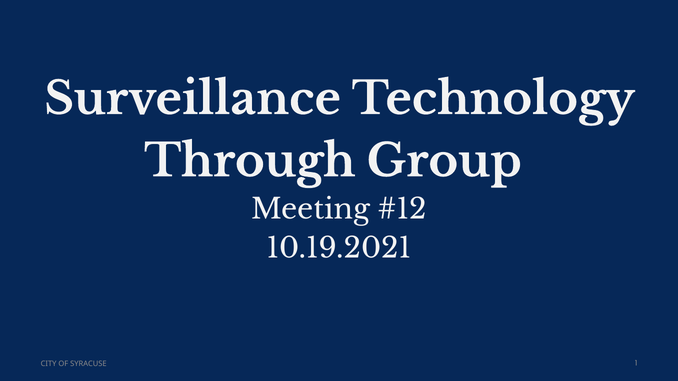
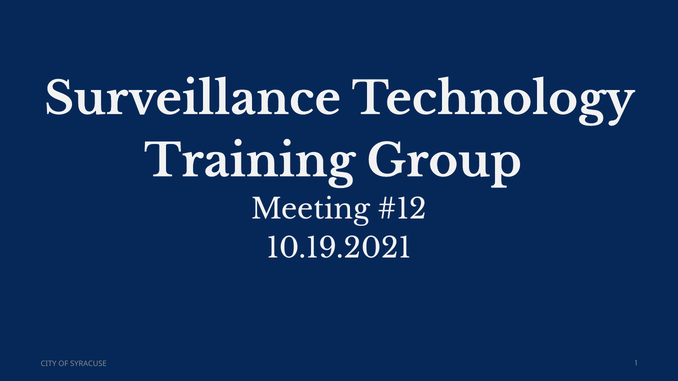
Through: Through -> Training
